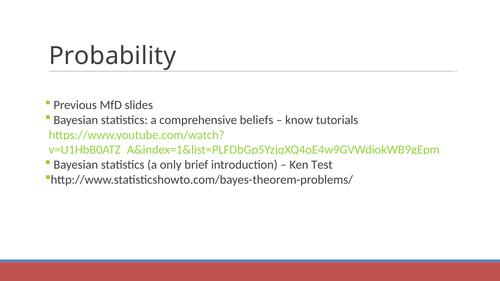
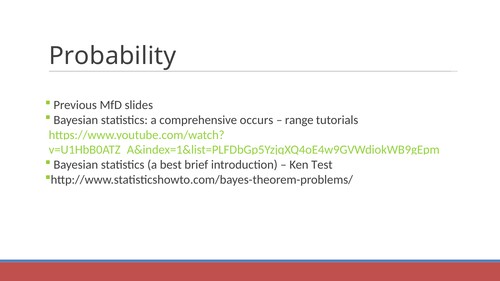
beliefs: beliefs -> occurs
know: know -> range
only: only -> best
